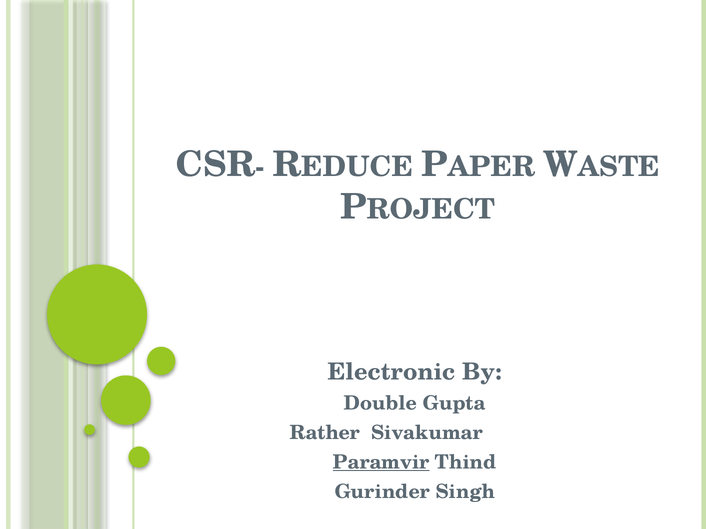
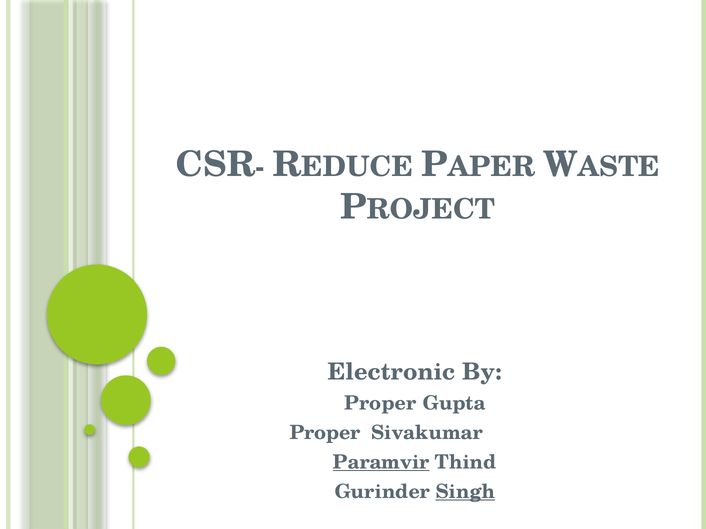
Double at (380, 404): Double -> Proper
Rather at (325, 433): Rather -> Proper
Singh underline: none -> present
